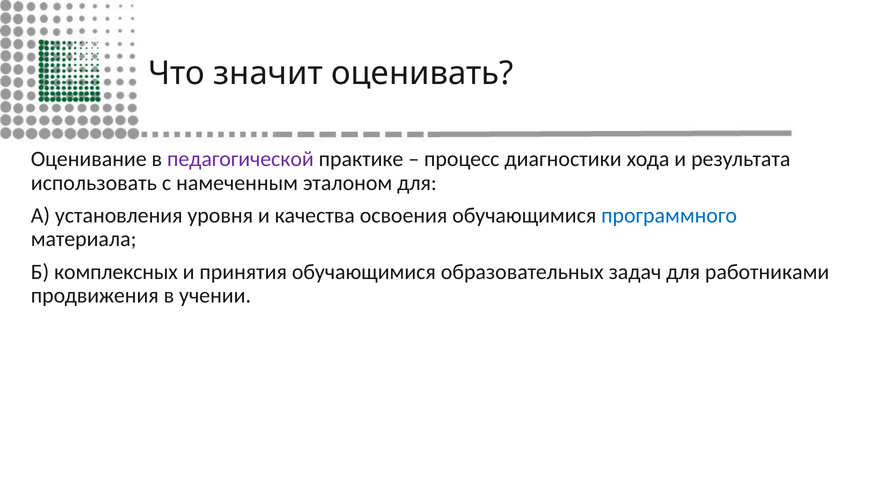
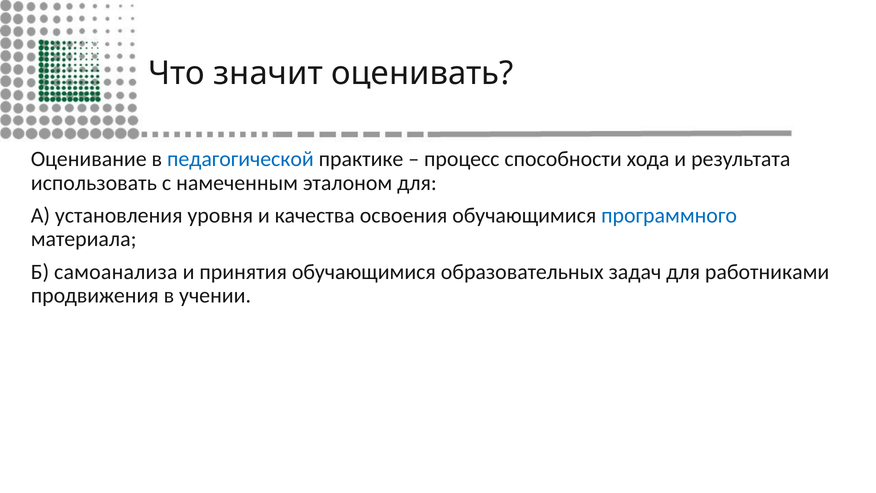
педагогической colour: purple -> blue
диагностики: диагностики -> способности
комплексных: комплексных -> самоанализа
